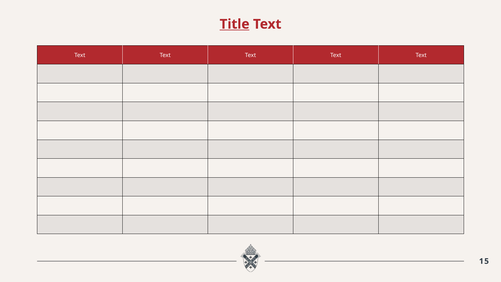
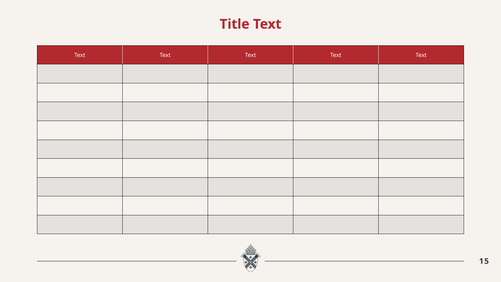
Title underline: present -> none
